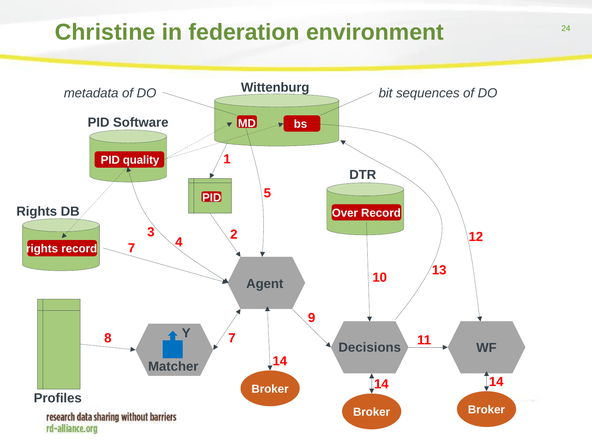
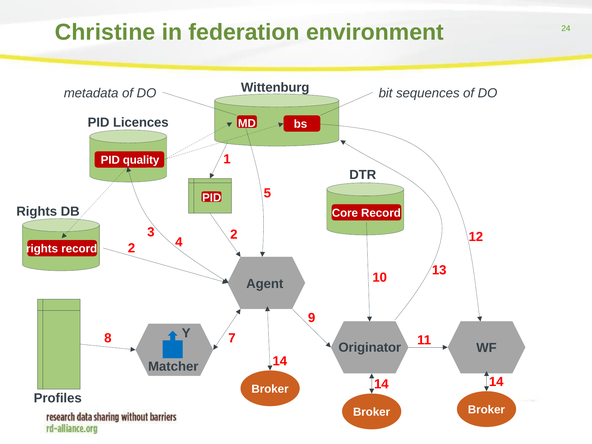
Software: Software -> Licences
Over: Over -> Core
record 7: 7 -> 2
Decisions: Decisions -> Originator
